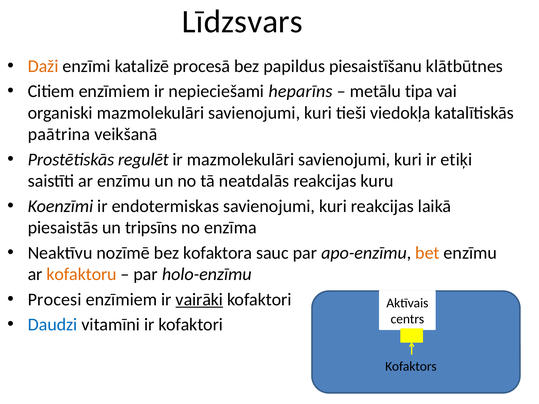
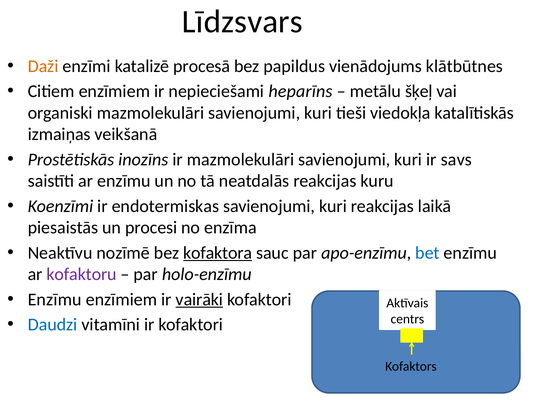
piesaistīšanu: piesaistīšanu -> vienādojums
tipa: tipa -> šķeļ
paātrina: paātrina -> izmaiņas
regulēt: regulēt -> inozīns
etiķi: etiķi -> savs
tripsīns: tripsīns -> procesi
kofaktora underline: none -> present
bet colour: orange -> blue
kofaktoru colour: orange -> purple
Procesi at (55, 300): Procesi -> Enzīmu
